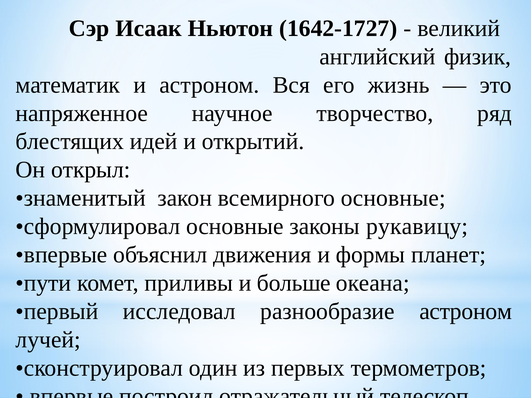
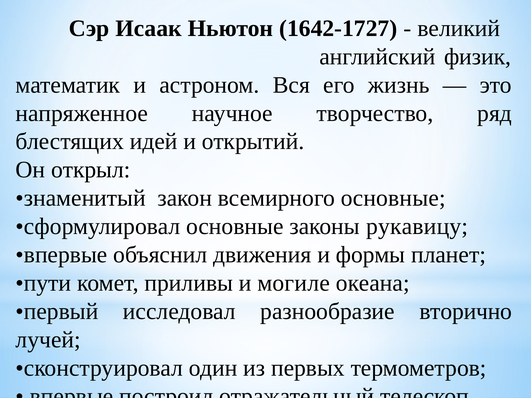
больше: больше -> могиле
разнообразие астроном: астроном -> вторично
